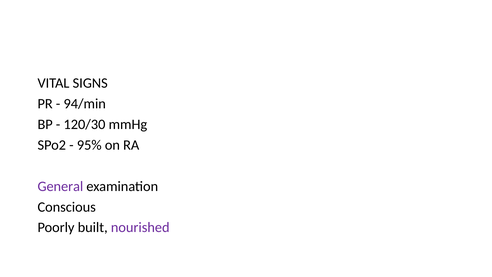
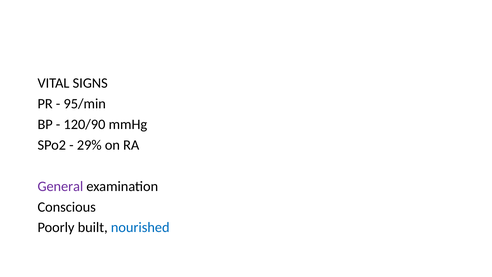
94/min: 94/min -> 95/min
120/30: 120/30 -> 120/90
95%: 95% -> 29%
nourished colour: purple -> blue
